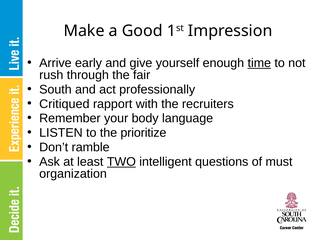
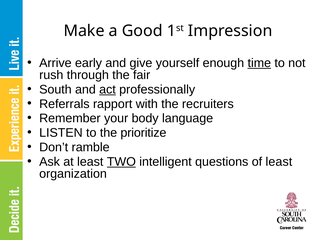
act underline: none -> present
Critiqued: Critiqued -> Referrals
of must: must -> least
